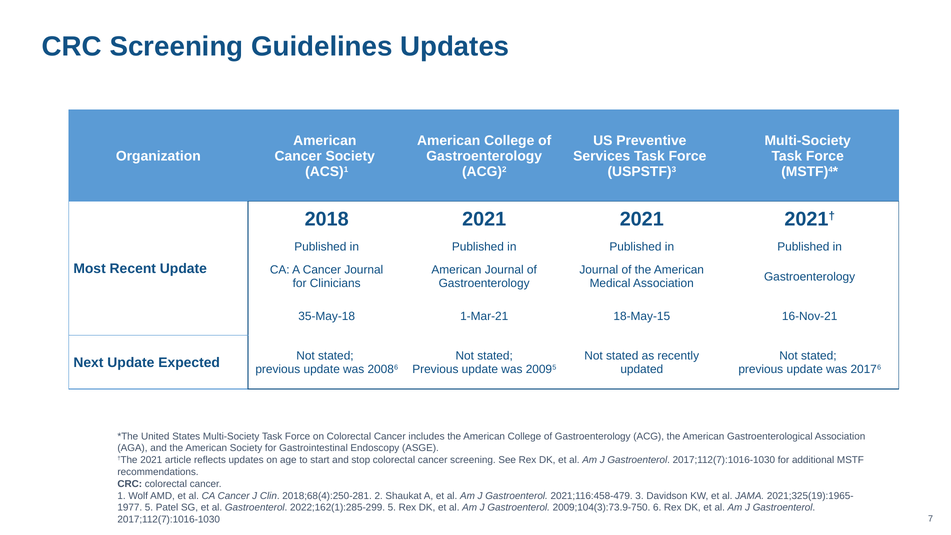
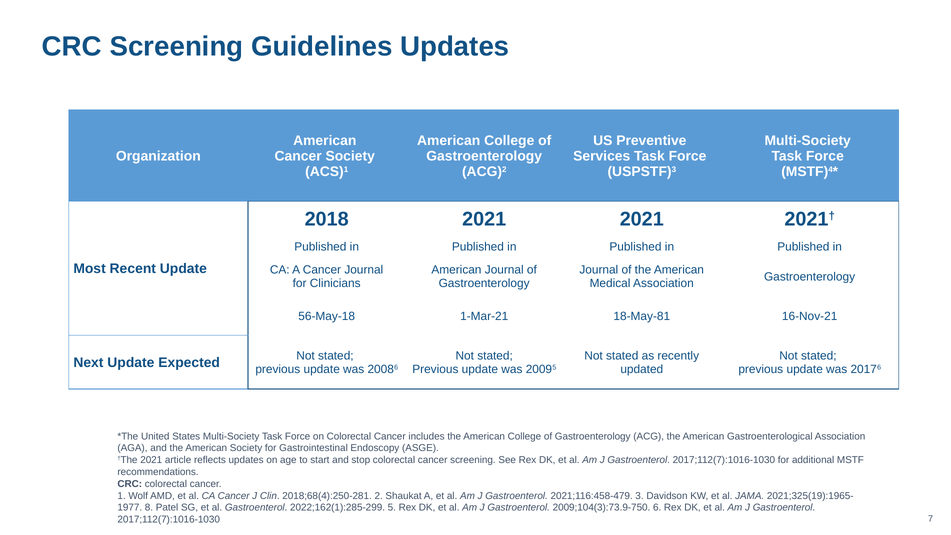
35-May-18: 35-May-18 -> 56-May-18
18-May-15: 18-May-15 -> 18-May-81
5 at (149, 508): 5 -> 8
